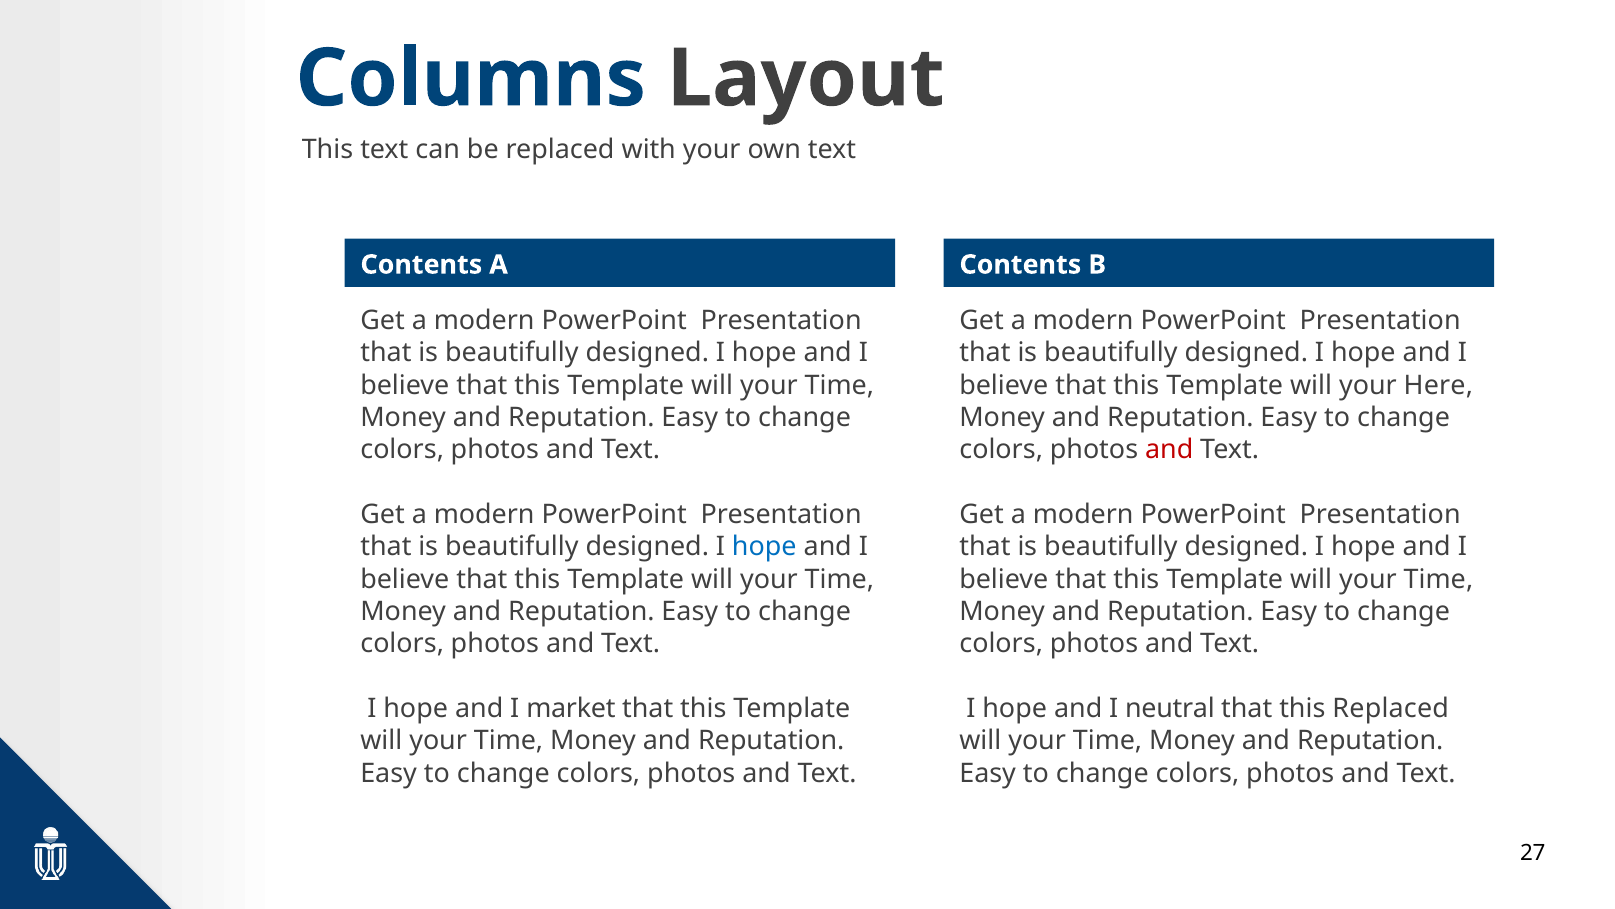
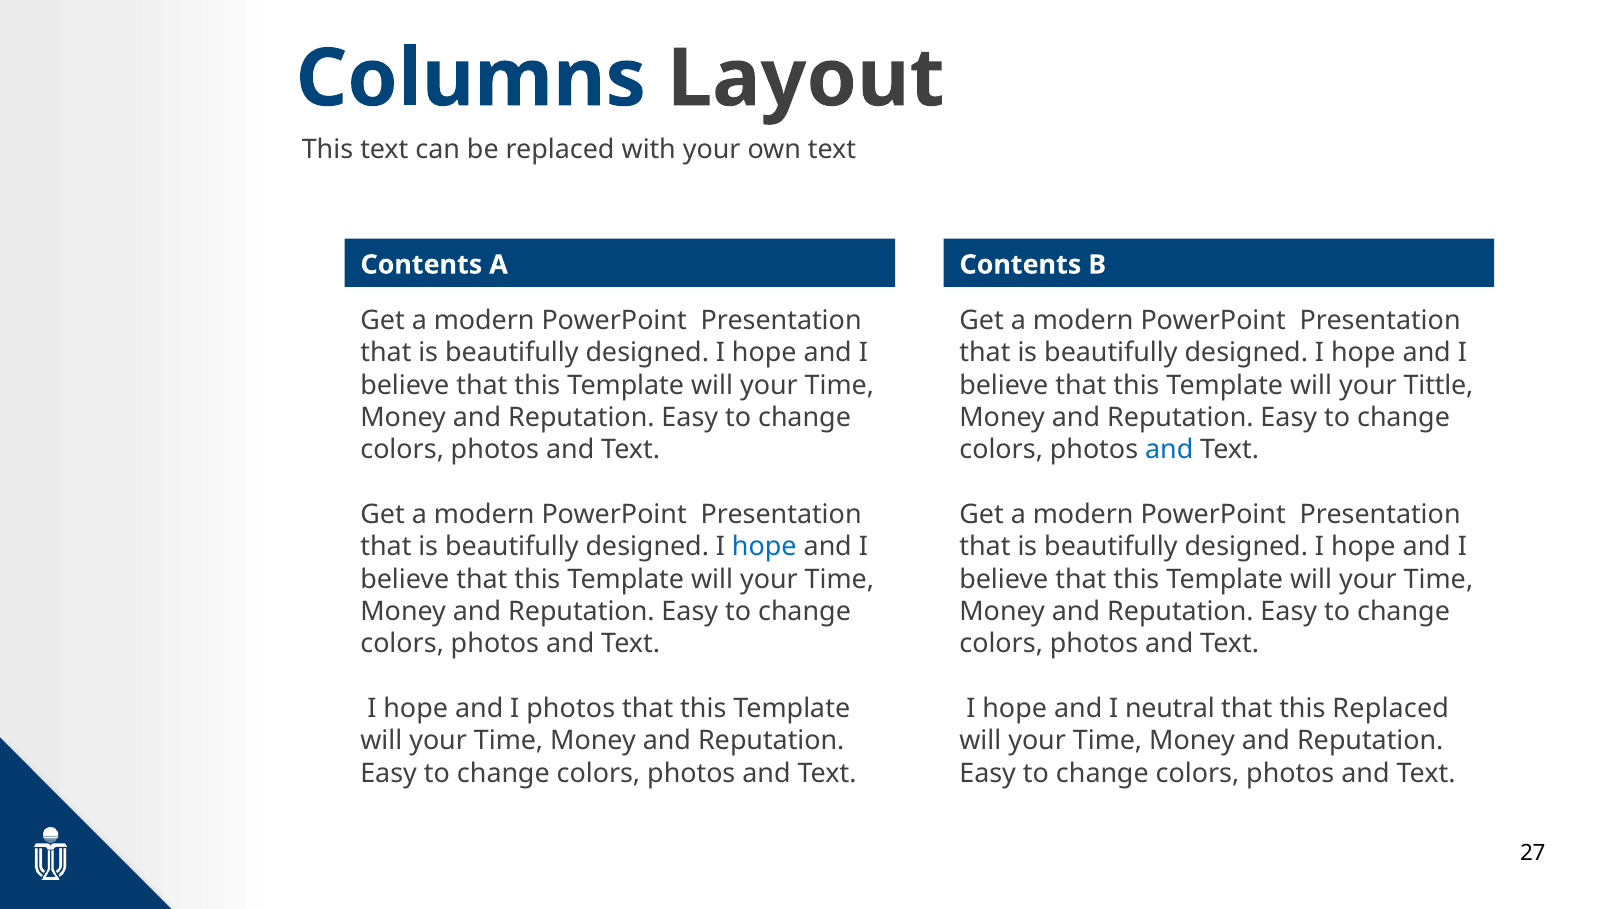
Here: Here -> Tittle
and at (1169, 450) colour: red -> blue
I market: market -> photos
